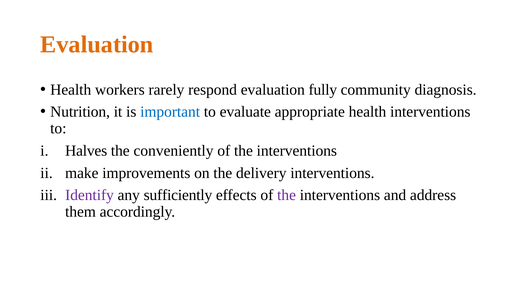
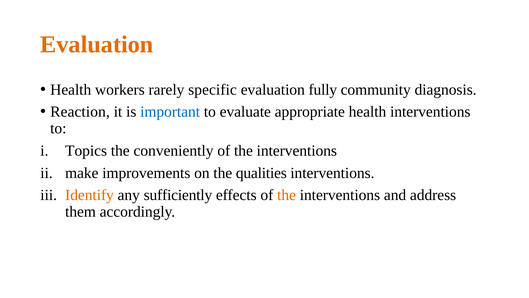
respond: respond -> specific
Nutrition: Nutrition -> Reaction
Halves: Halves -> Topics
delivery: delivery -> qualities
Identify colour: purple -> orange
the at (287, 195) colour: purple -> orange
